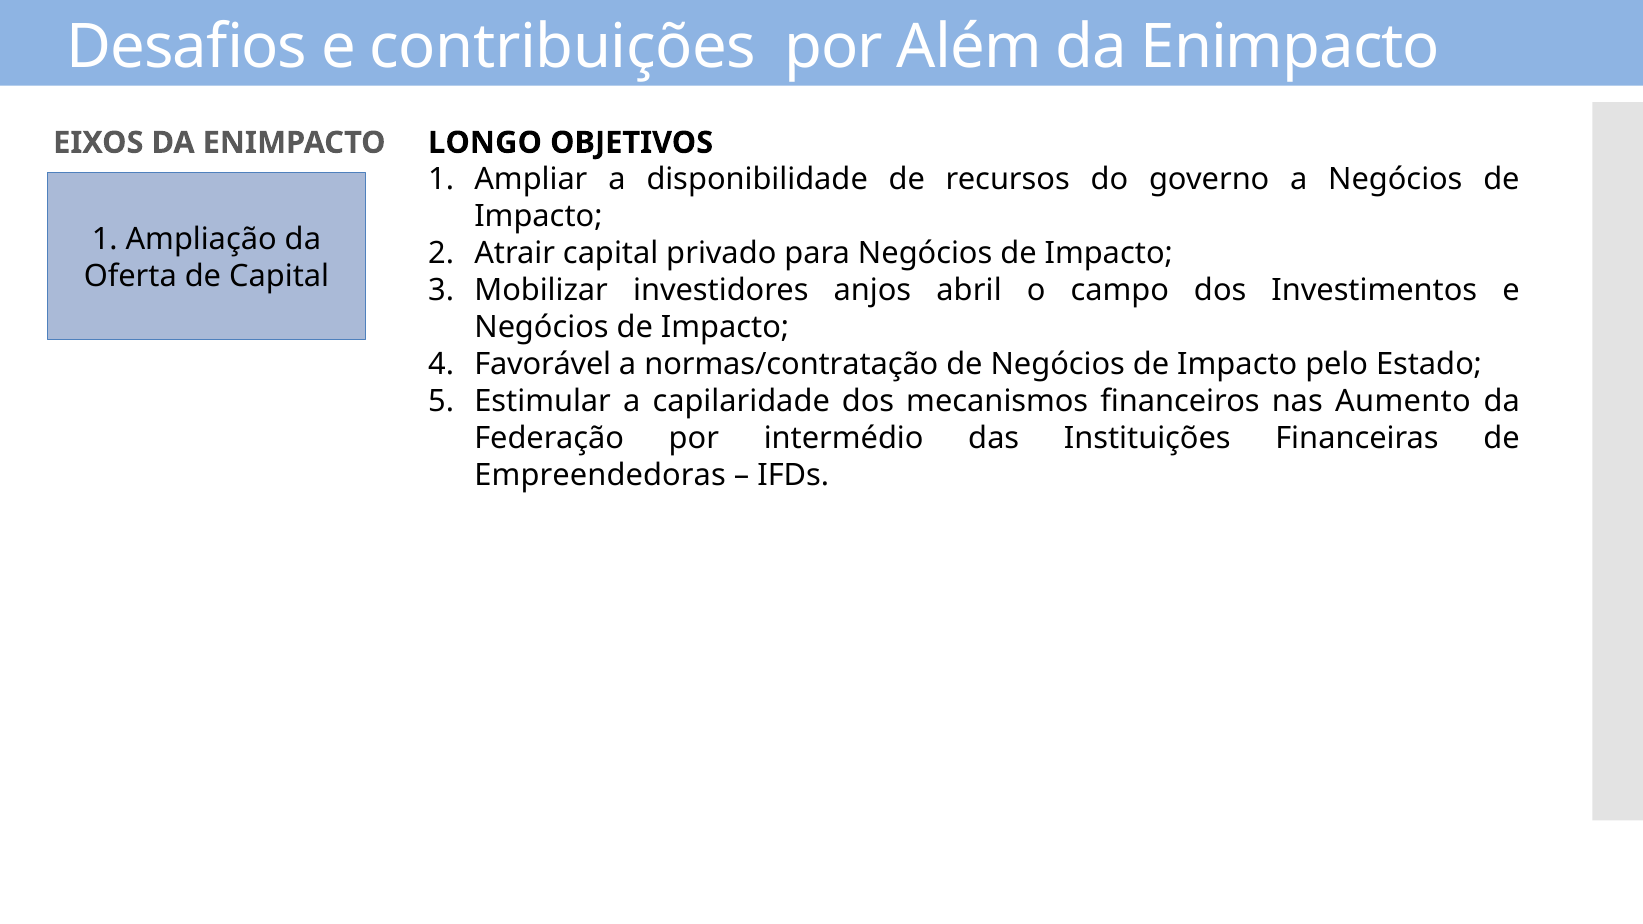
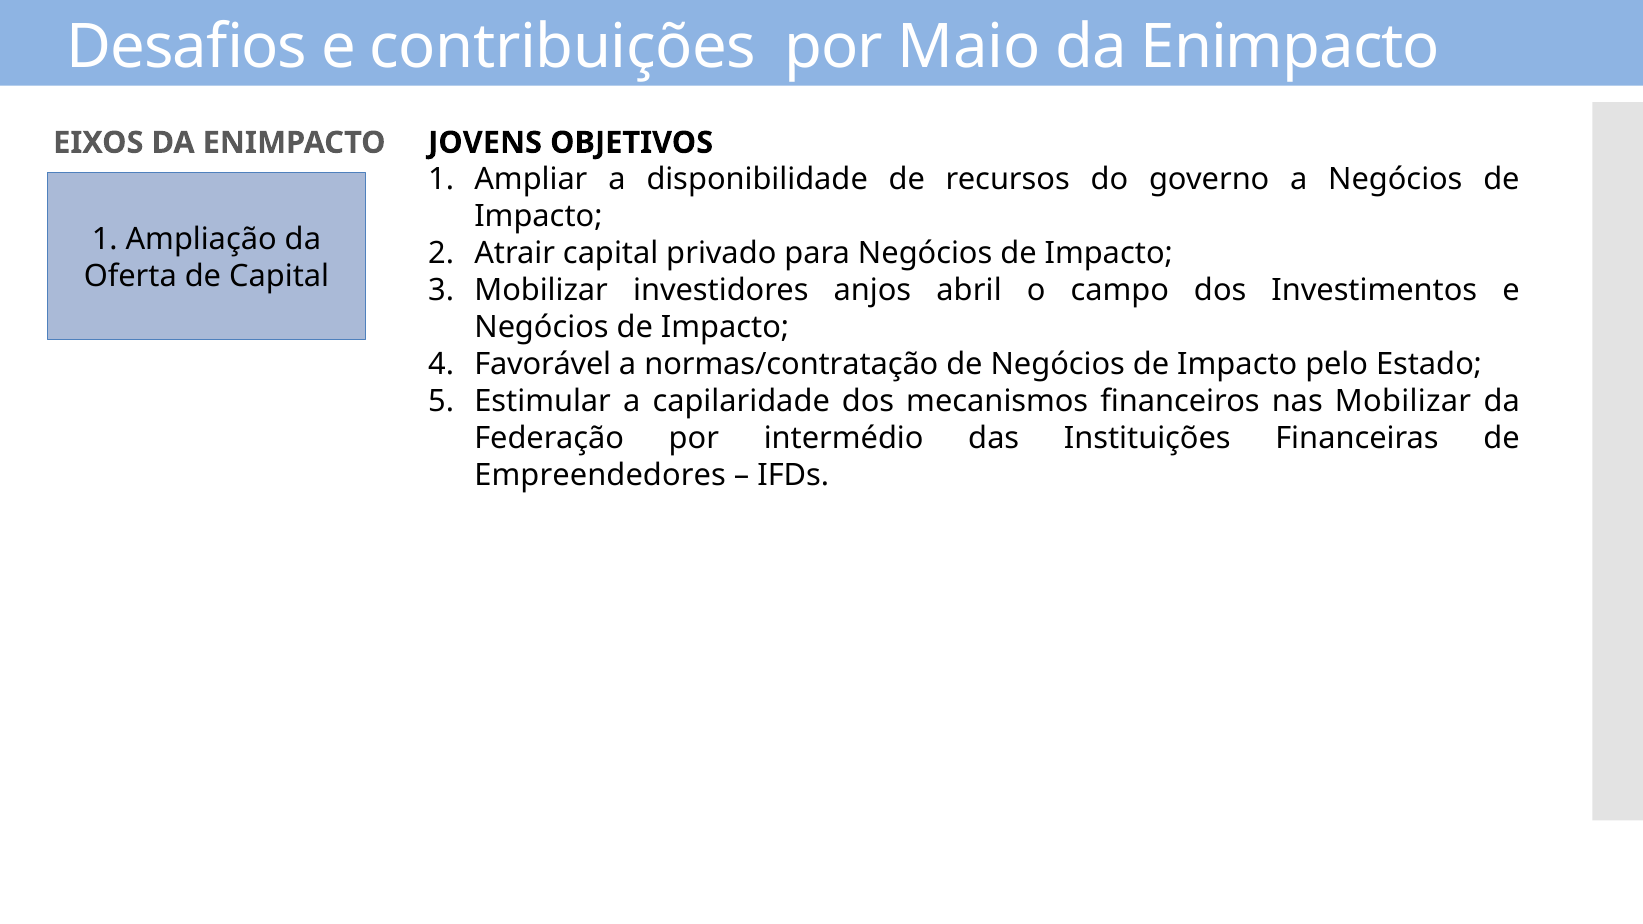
Além: Além -> Maio
LONGO: LONGO -> JOVENS
nas Aumento: Aumento -> Mobilizar
Empreendedoras: Empreendedoras -> Empreendedores
